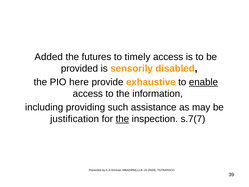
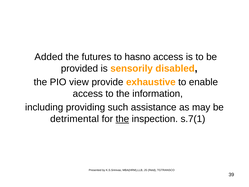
timely: timely -> hasno
here: here -> view
enable underline: present -> none
justification: justification -> detrimental
s.7(7: s.7(7 -> s.7(1
